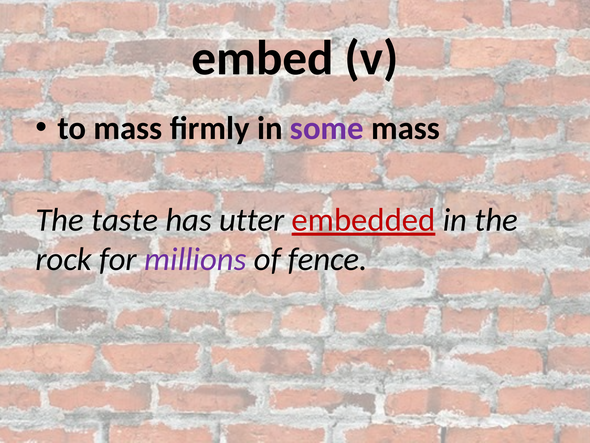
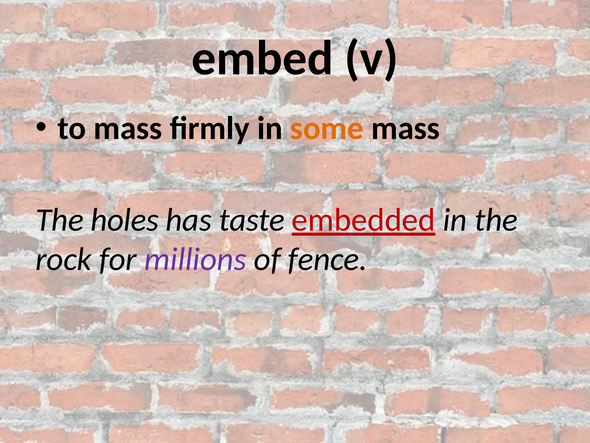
some colour: purple -> orange
taste: taste -> holes
utter: utter -> taste
